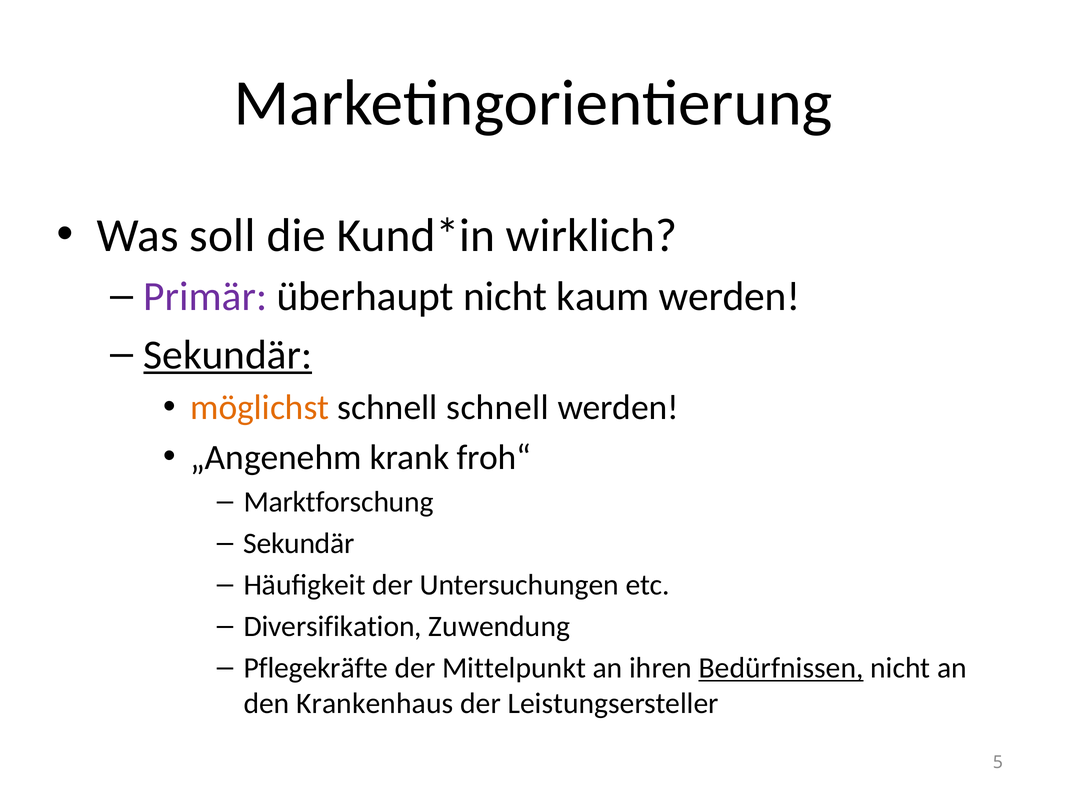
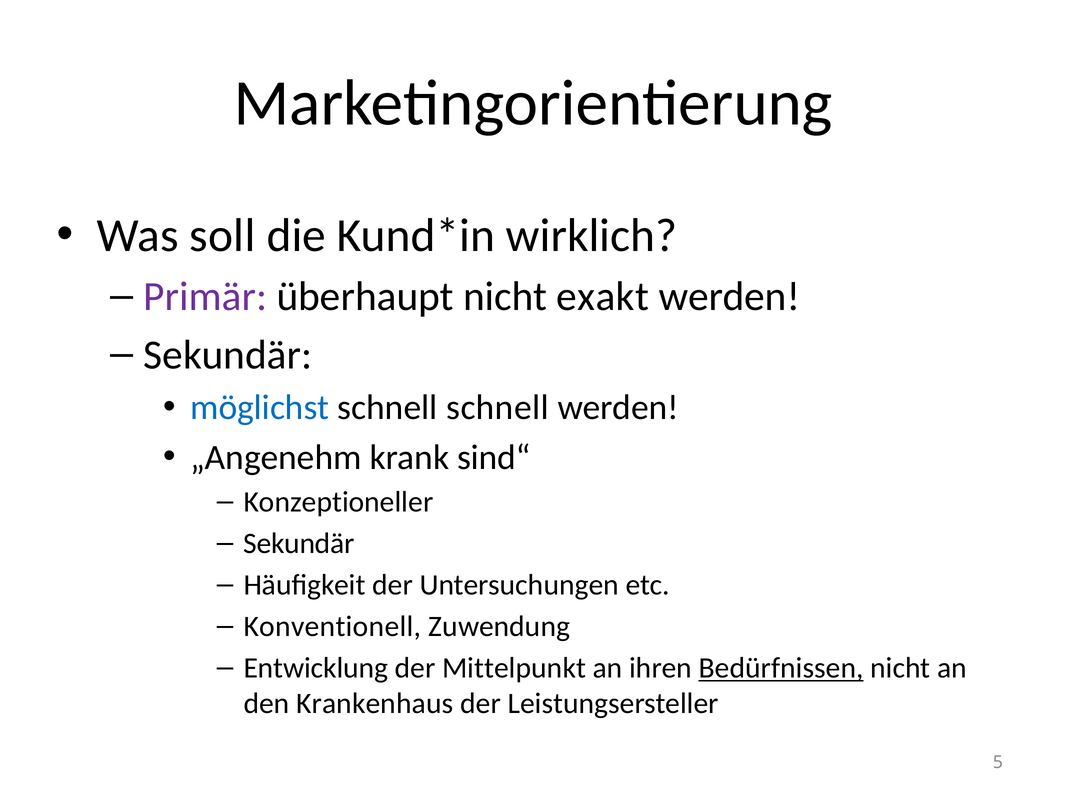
kaum: kaum -> exakt
Sekundär at (228, 355) underline: present -> none
möglichst colour: orange -> blue
froh“: froh“ -> sind“
Marktforschung: Marktforschung -> Konzeptioneller
Diversifikation: Diversifikation -> Konventionell
Pflegekräfte: Pflegekräfte -> Entwicklung
